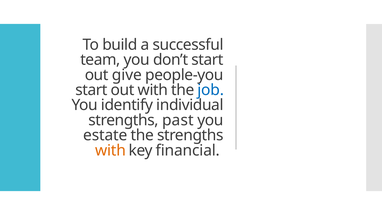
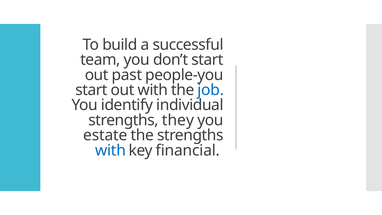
give: give -> past
past: past -> they
with at (110, 150) colour: orange -> blue
